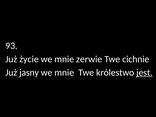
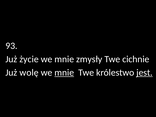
zerwie: zerwie -> zmysły
jasny: jasny -> wolę
mnie at (64, 73) underline: none -> present
